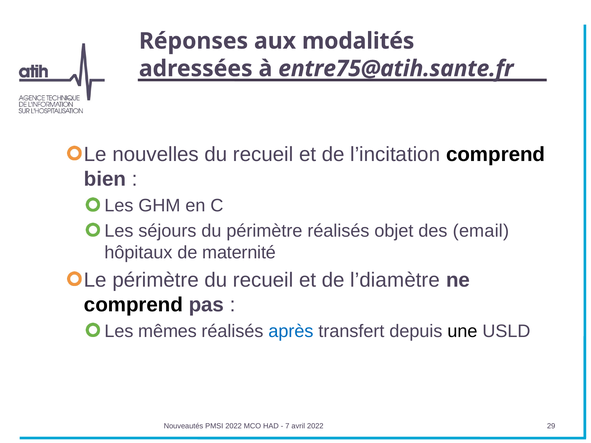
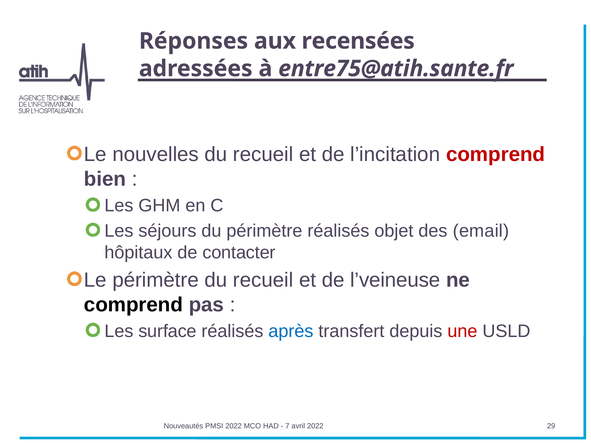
modalités: modalités -> recensées
comprend at (496, 155) colour: black -> red
maternité: maternité -> contacter
l’diamètre: l’diamètre -> l’veineuse
mêmes: mêmes -> surface
une colour: black -> red
